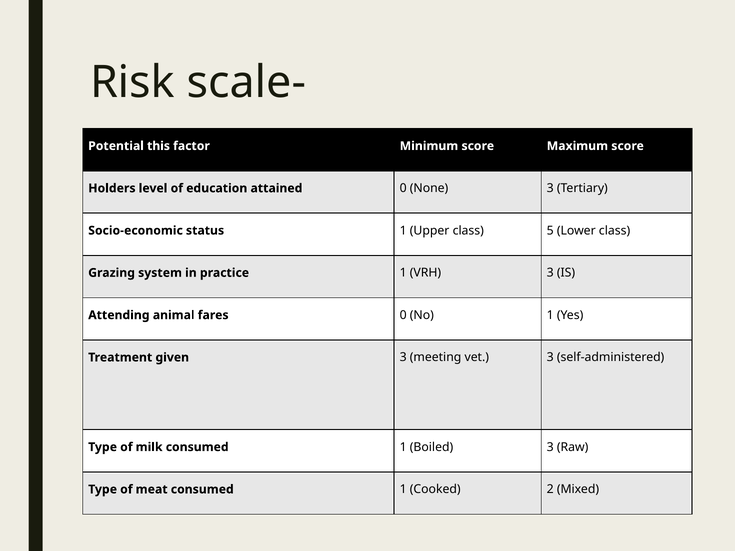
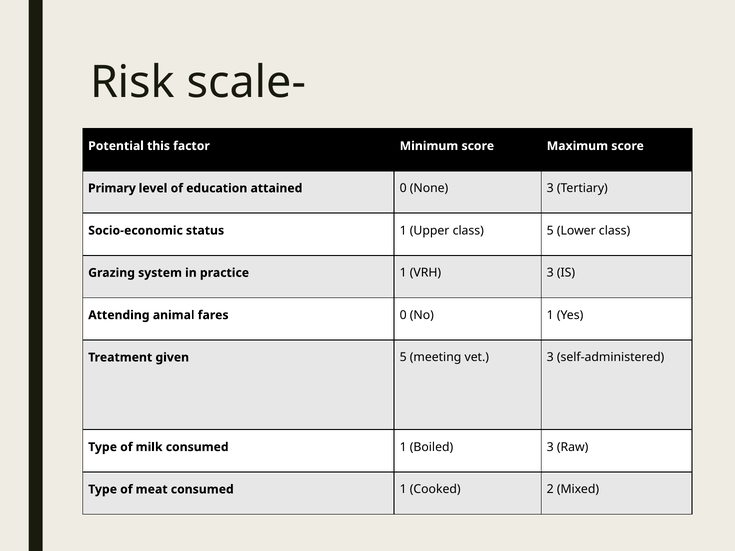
Holders: Holders -> Primary
given 3: 3 -> 5
